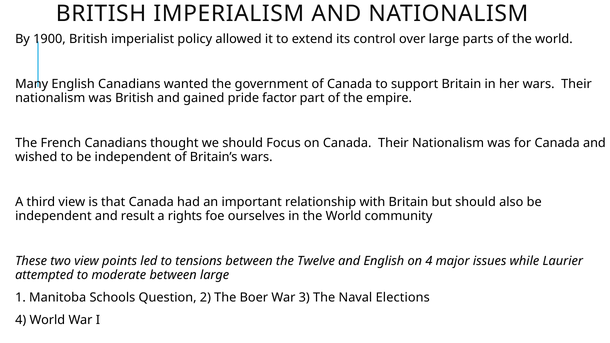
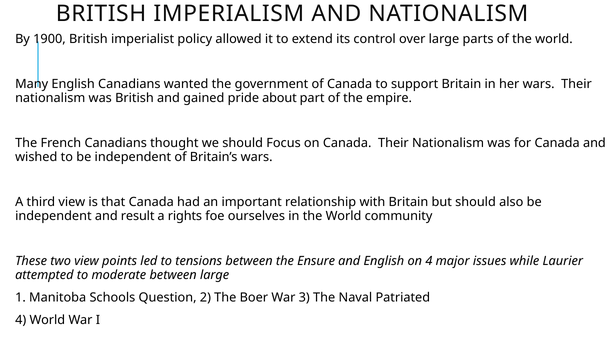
factor: factor -> about
Twelve: Twelve -> Ensure
Elections: Elections -> Patriated
